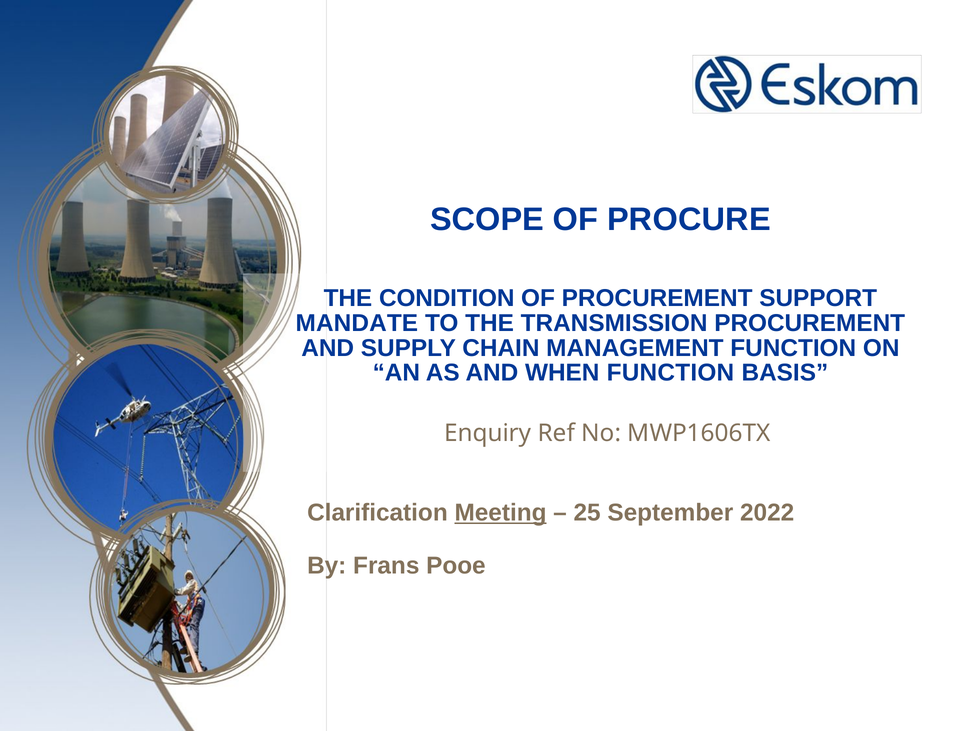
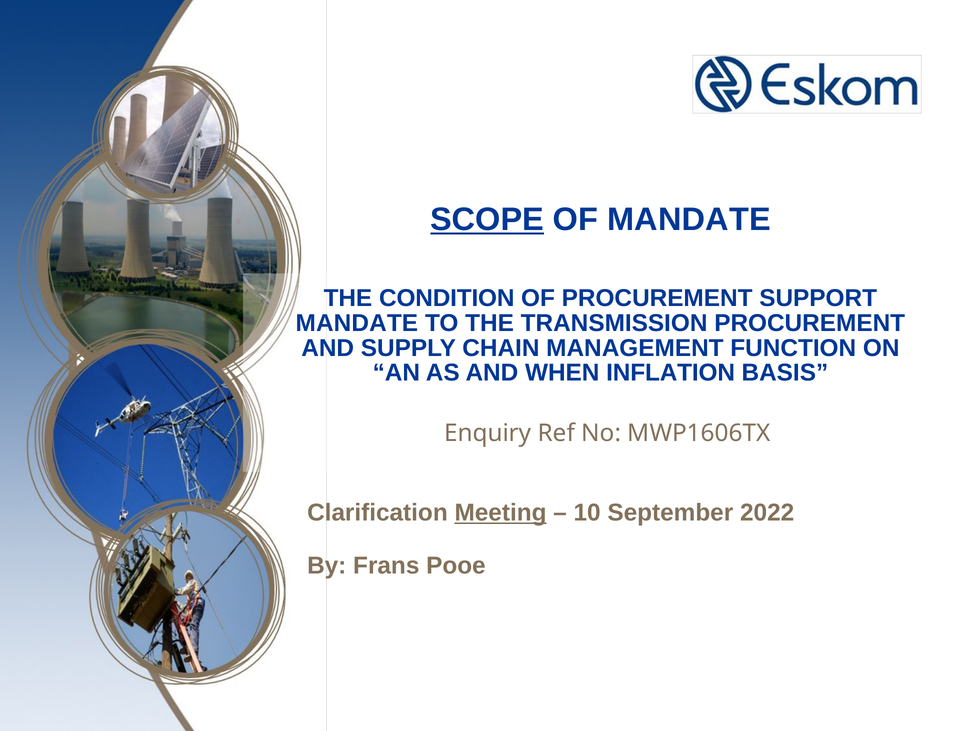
SCOPE underline: none -> present
OF PROCURE: PROCURE -> MANDATE
WHEN FUNCTION: FUNCTION -> INFLATION
25: 25 -> 10
